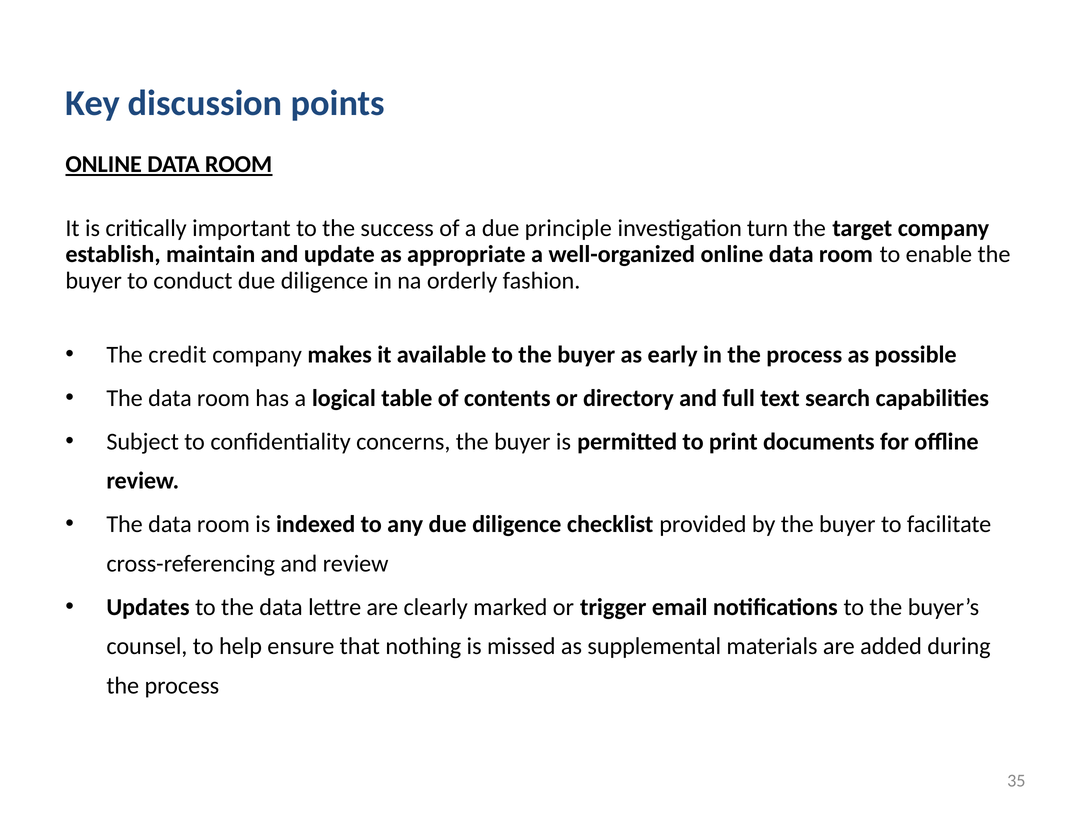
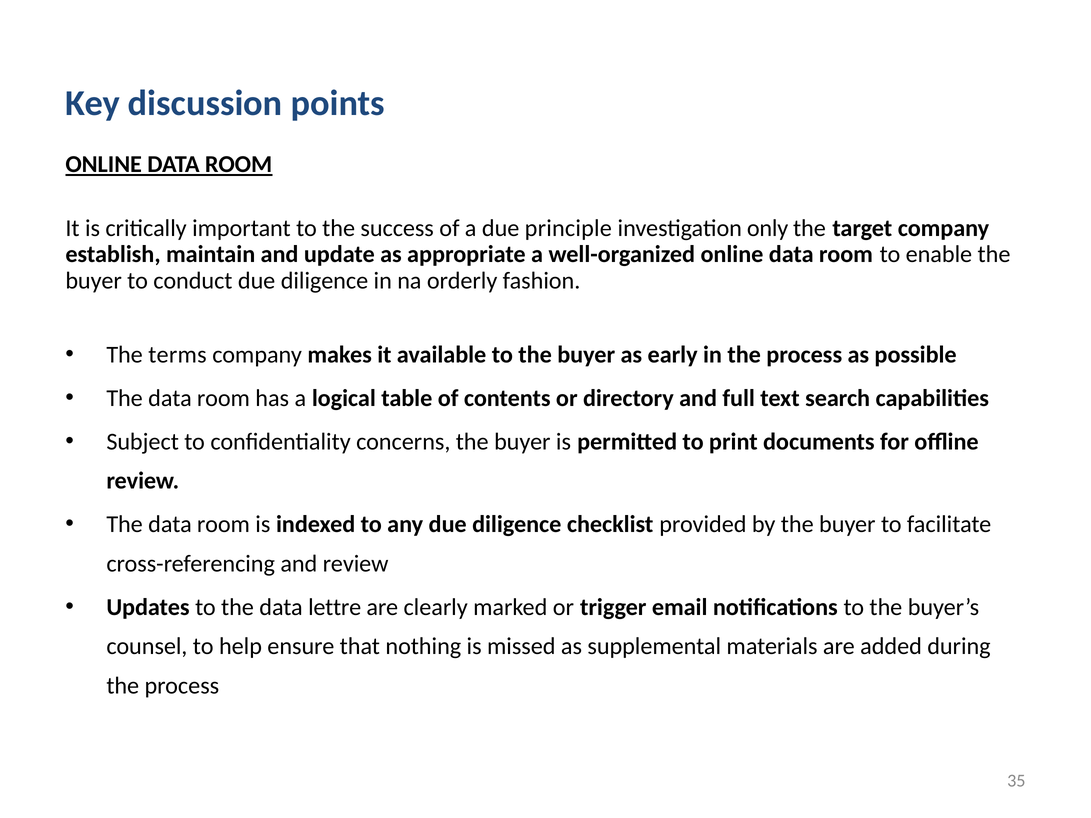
turn: turn -> only
credit: credit -> terms
